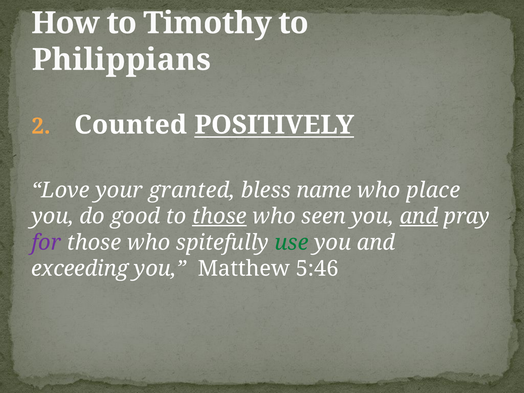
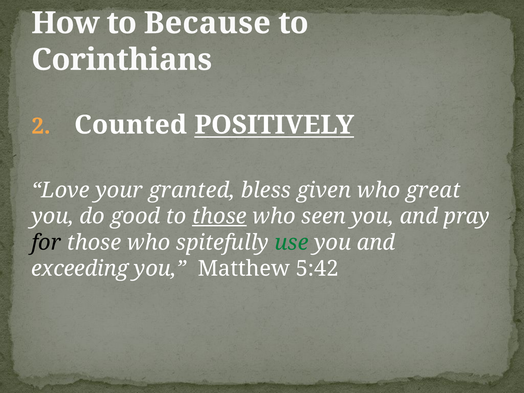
Timothy: Timothy -> Because
Philippians: Philippians -> Corinthians
name: name -> given
place: place -> great
and at (419, 216) underline: present -> none
for colour: purple -> black
5:46: 5:46 -> 5:42
